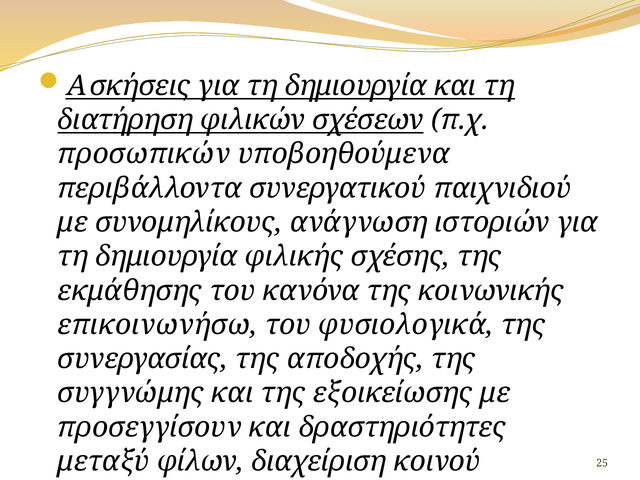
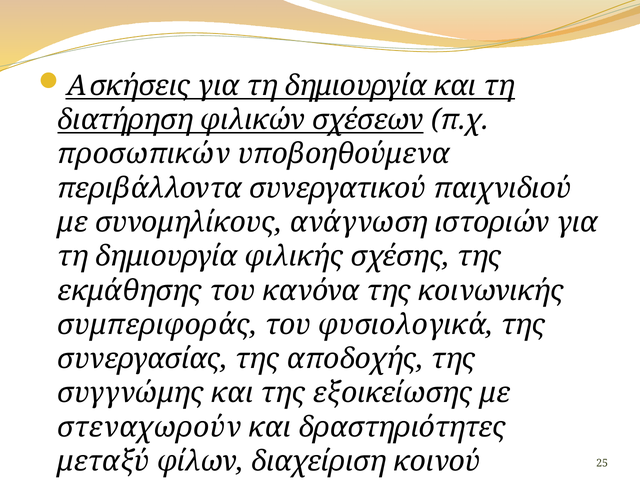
επικοινωνήσω: επικοινωνήσω -> συμπεριφοράς
προσεγγίσουν: προσεγγίσουν -> στεναχωρούν
